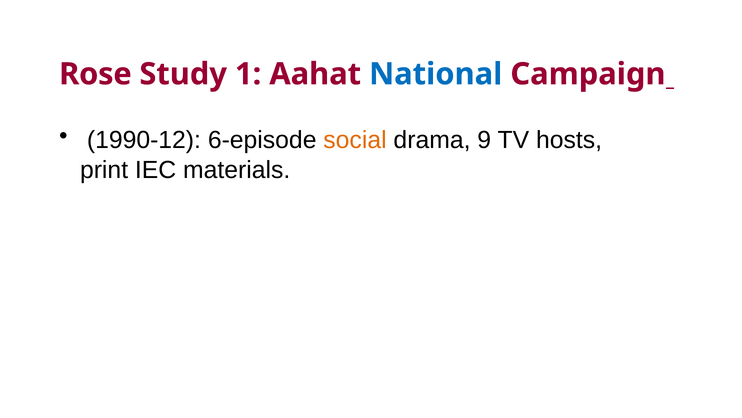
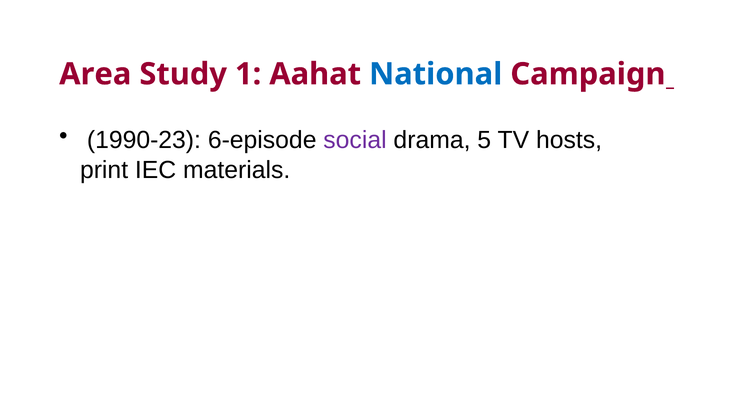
Rose: Rose -> Area
1990-12: 1990-12 -> 1990-23
social colour: orange -> purple
9: 9 -> 5
